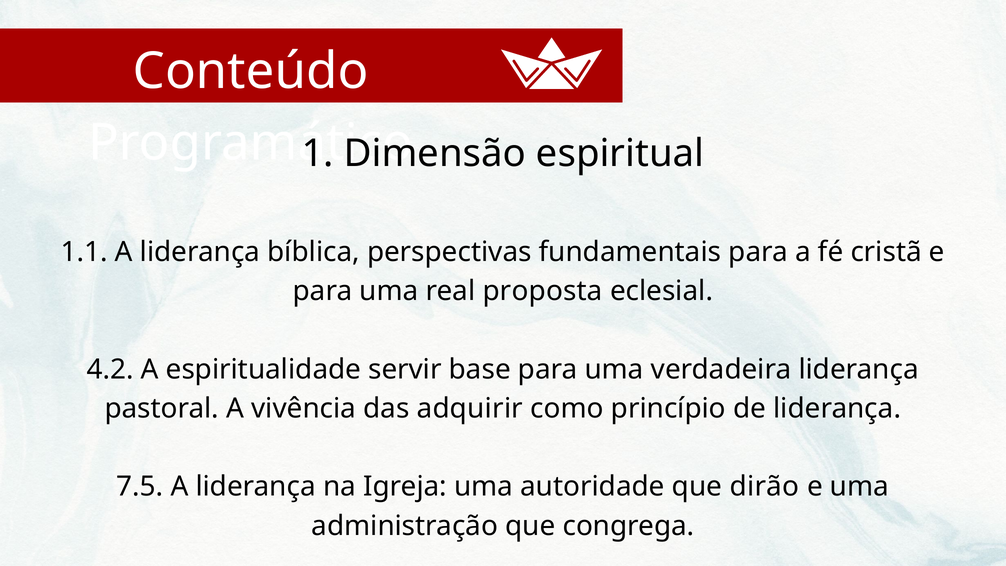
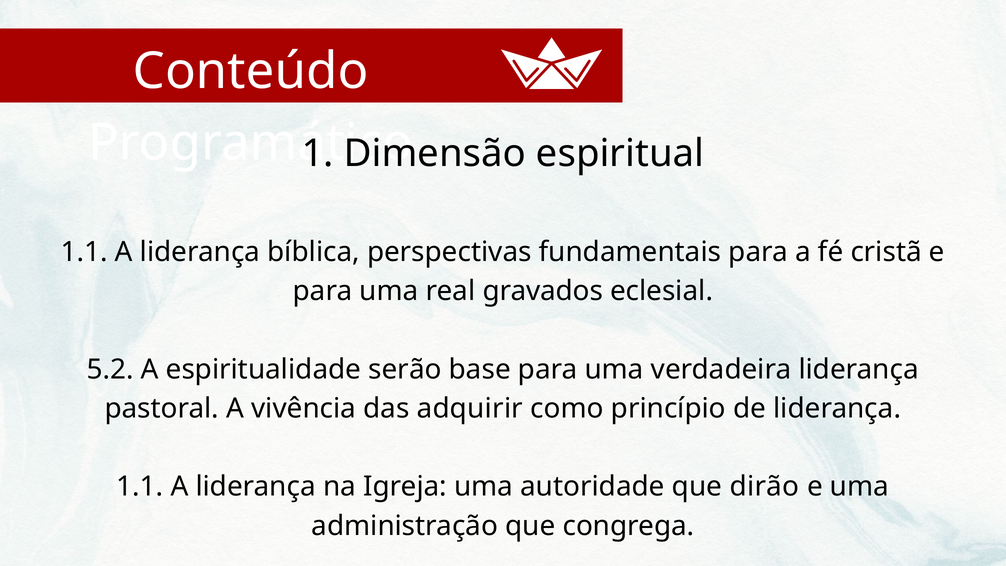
proposta: proposta -> gravados
4.2: 4.2 -> 5.2
servir: servir -> serão
7.5 at (140, 487): 7.5 -> 1.1
